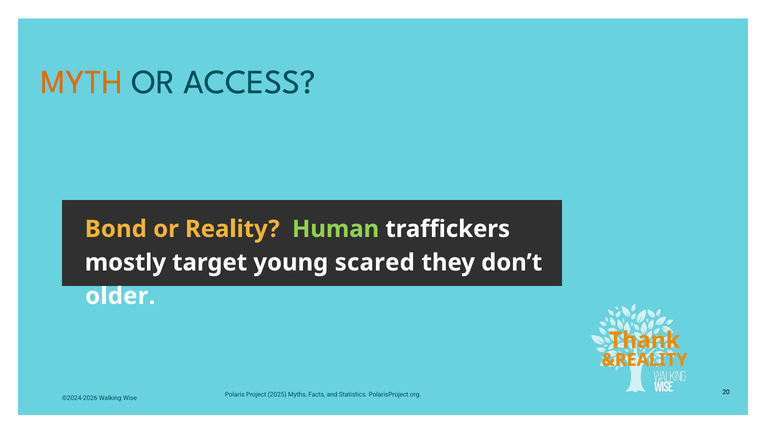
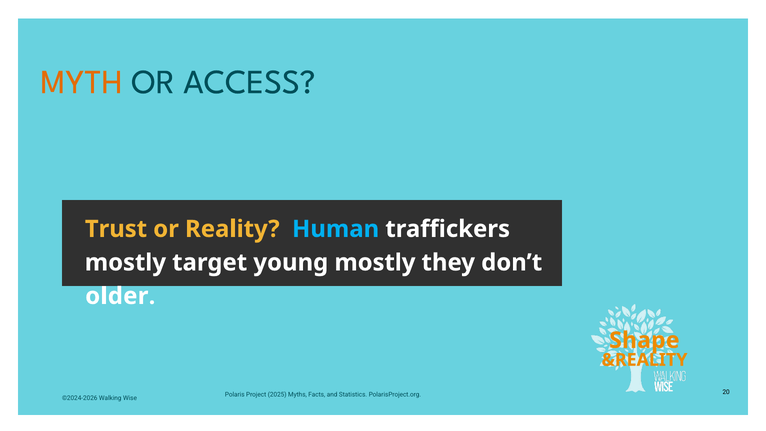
Bond: Bond -> Trust
Human colour: light green -> light blue
young scared: scared -> mostly
Thank: Thank -> Shape
